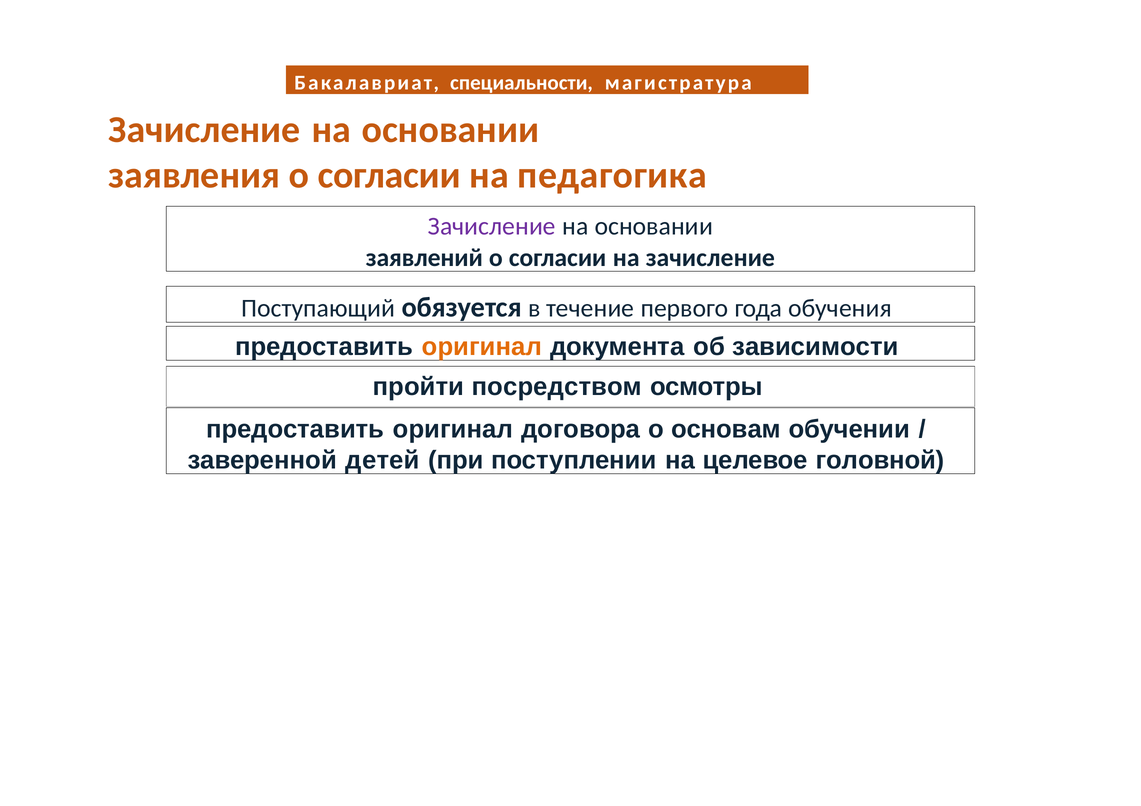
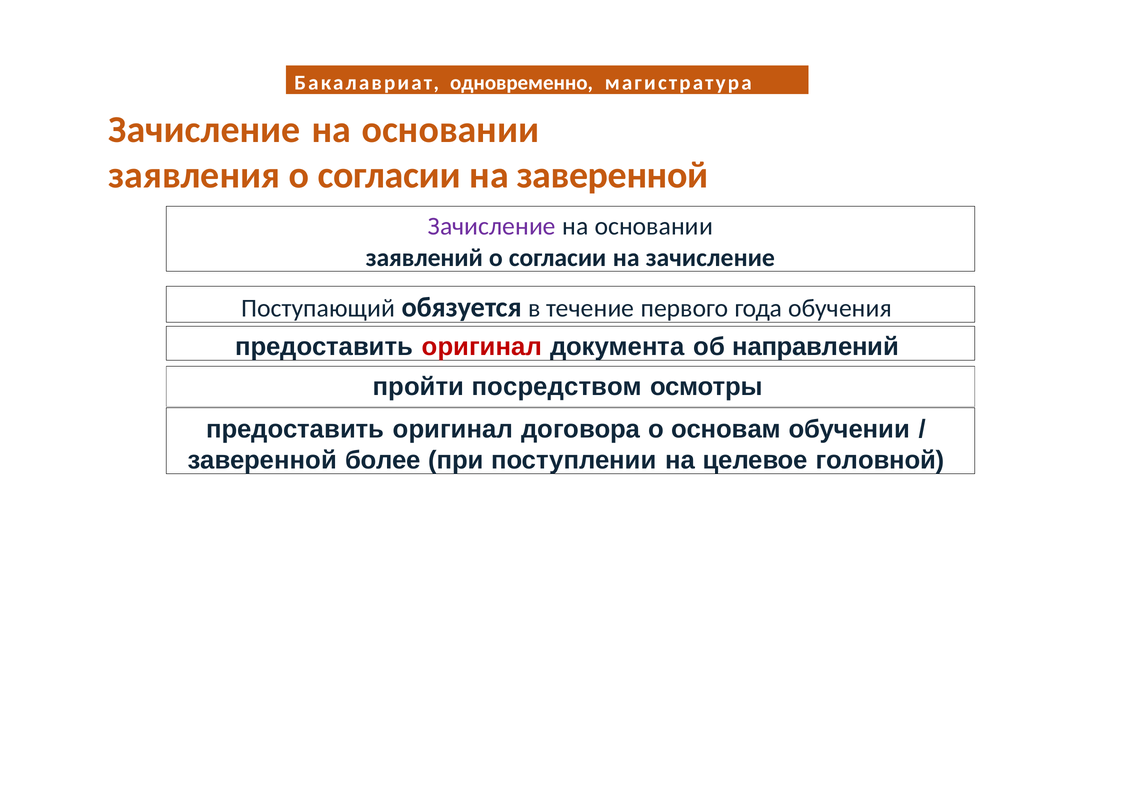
специальности: специальности -> одновременно
на педагогика: педагогика -> заверенной
оригинал at (482, 347) colour: orange -> red
зависимости: зависимости -> направлений
детей: детей -> более
